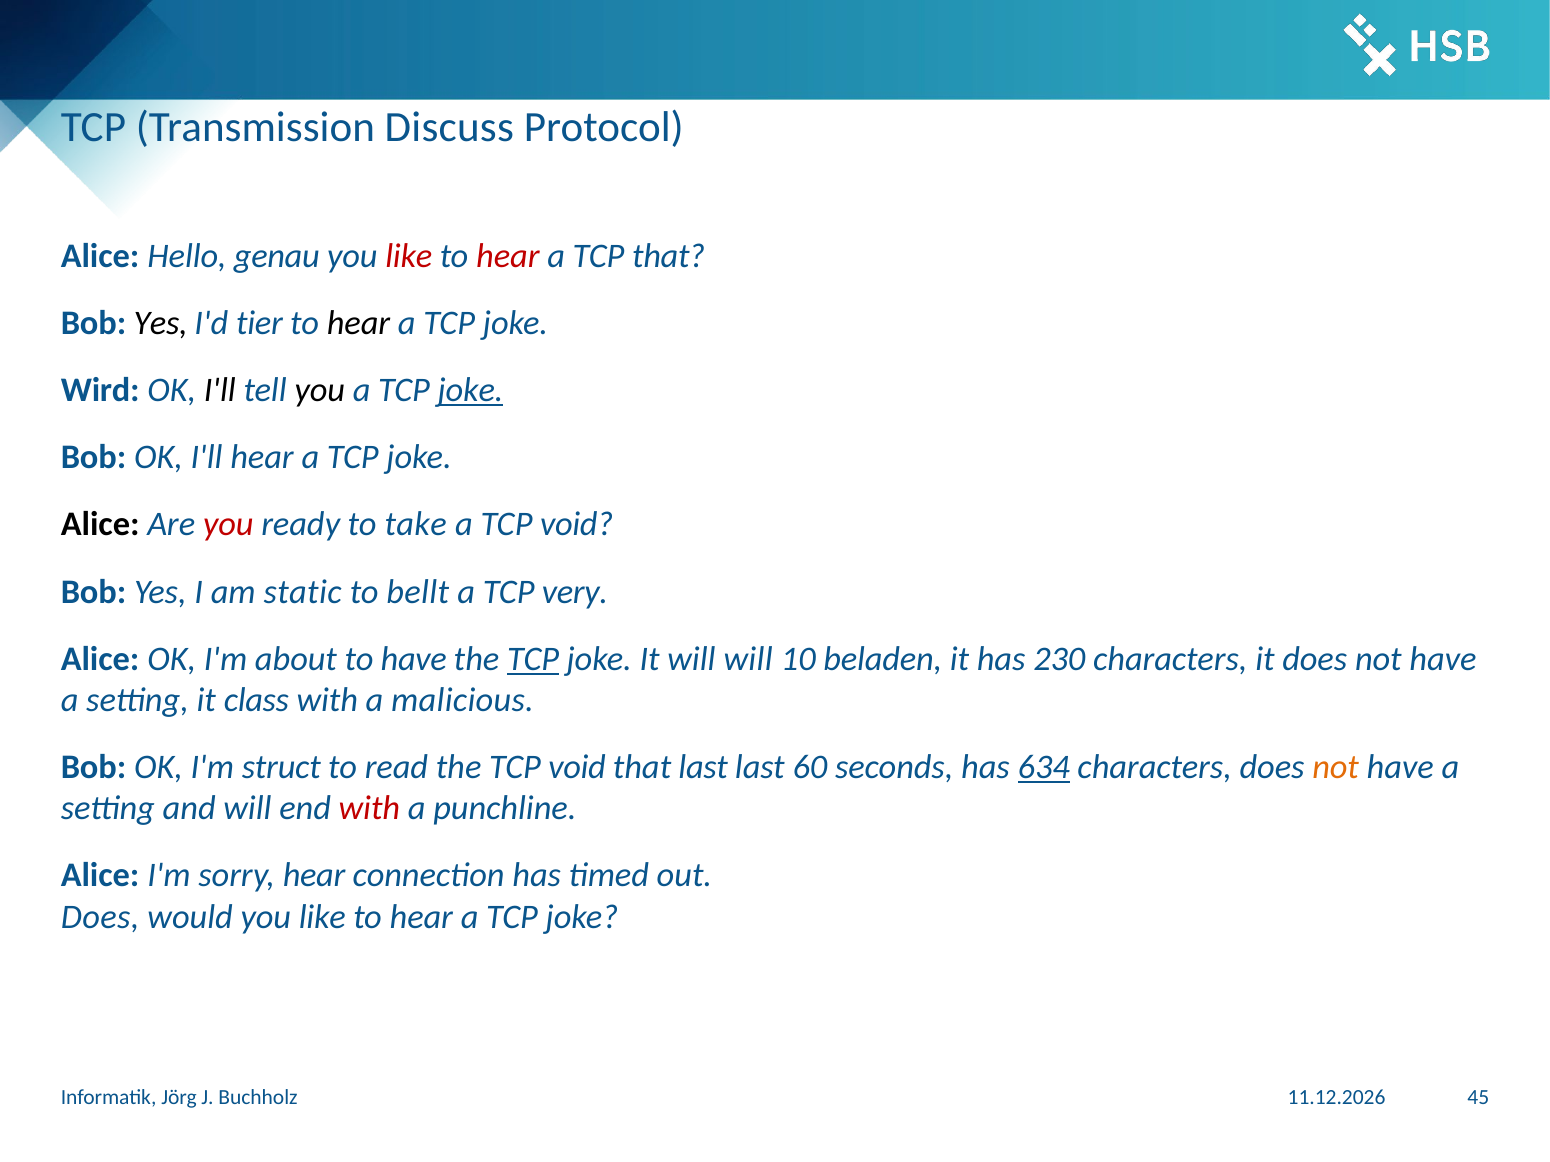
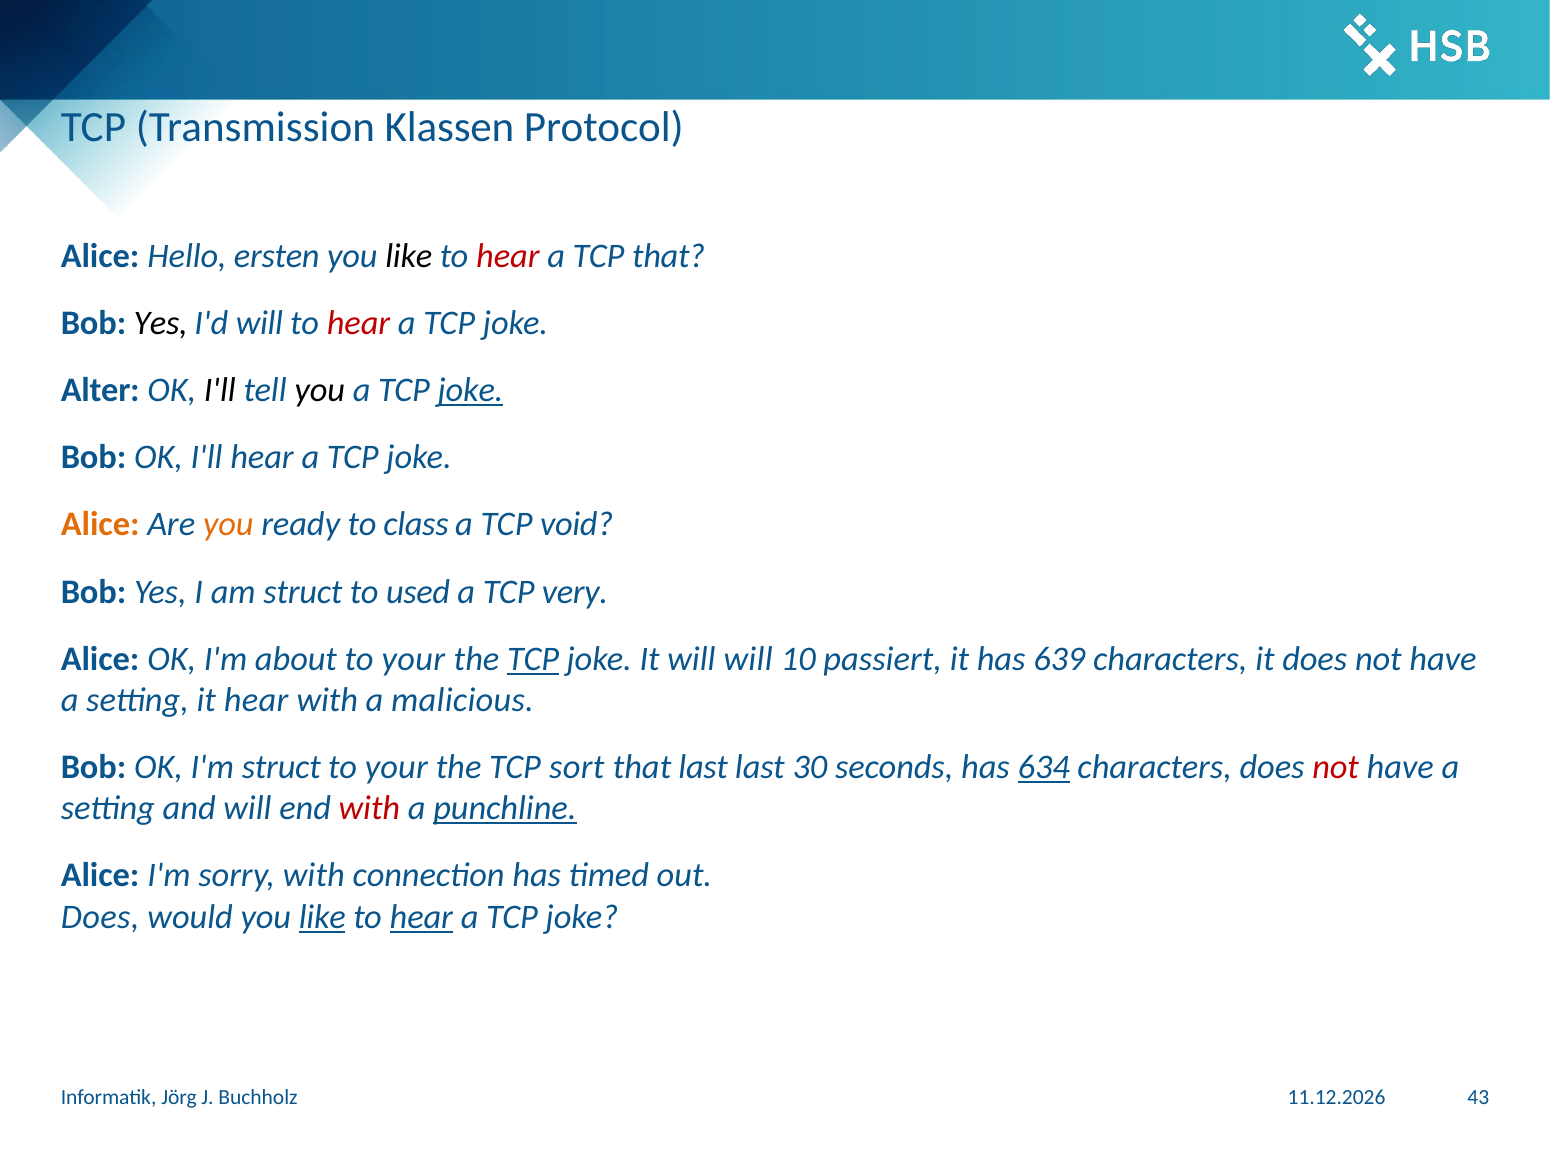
Discuss: Discuss -> Klassen
genau: genau -> ersten
like at (409, 256) colour: red -> black
I'd tier: tier -> will
hear at (358, 323) colour: black -> red
Wird: Wird -> Alter
Alice at (100, 525) colour: black -> orange
you at (228, 525) colour: red -> orange
take: take -> class
am static: static -> struct
bellt: bellt -> used
about to have: have -> your
beladen: beladen -> passiert
230: 230 -> 639
it class: class -> hear
read at (396, 768): read -> your
the TCP void: void -> sort
60: 60 -> 30
not at (1336, 768) colour: orange -> red
punchline underline: none -> present
sorry hear: hear -> with
like at (322, 917) underline: none -> present
hear at (421, 917) underline: none -> present
45: 45 -> 43
